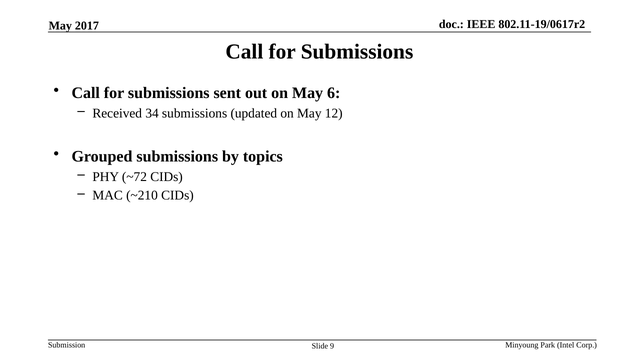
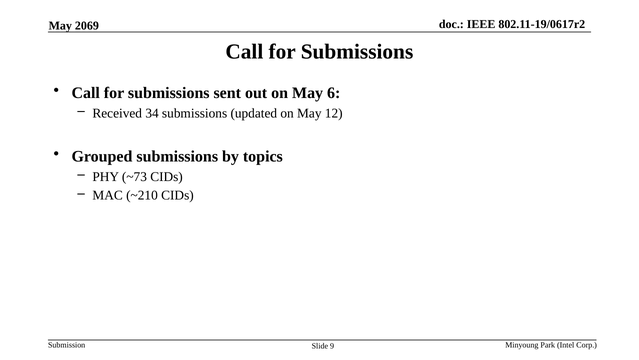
2017: 2017 -> 2069
~72: ~72 -> ~73
